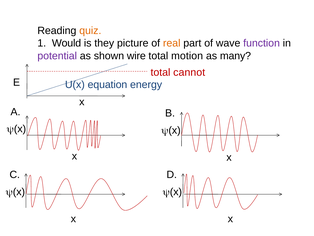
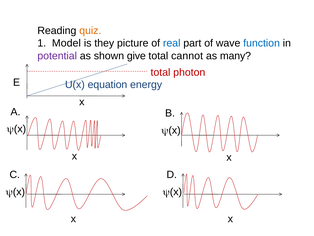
Would: Would -> Model
real colour: orange -> blue
function colour: purple -> blue
wire: wire -> give
motion: motion -> cannot
cannot: cannot -> photon
